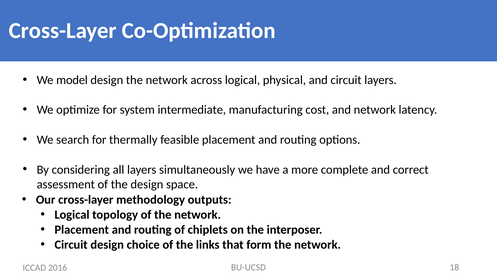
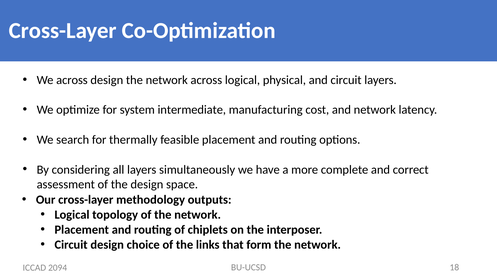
We model: model -> across
2016: 2016 -> 2094
